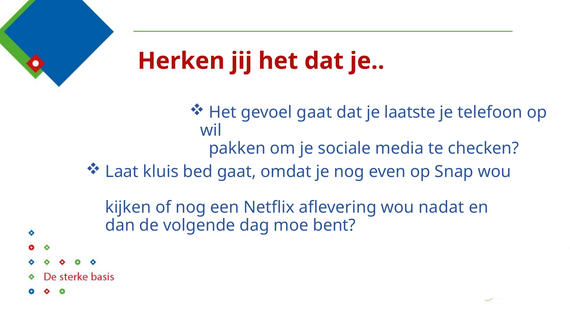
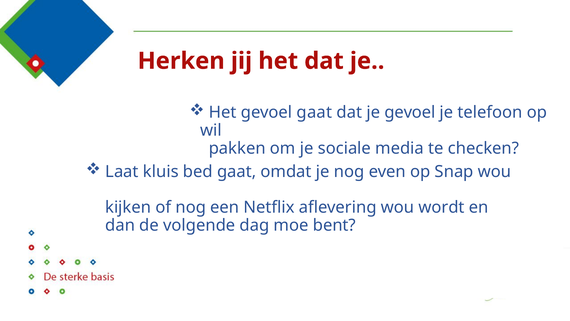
je laatste: laatste -> gevoel
nadat: nadat -> wordt
